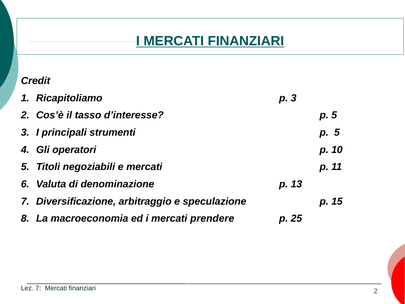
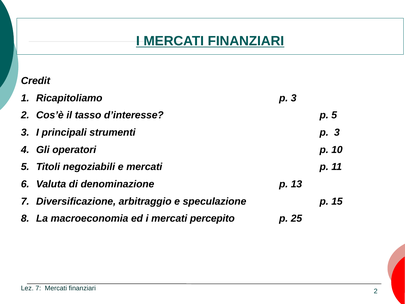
strumenti p 5: 5 -> 3
prendere: prendere -> percepito
